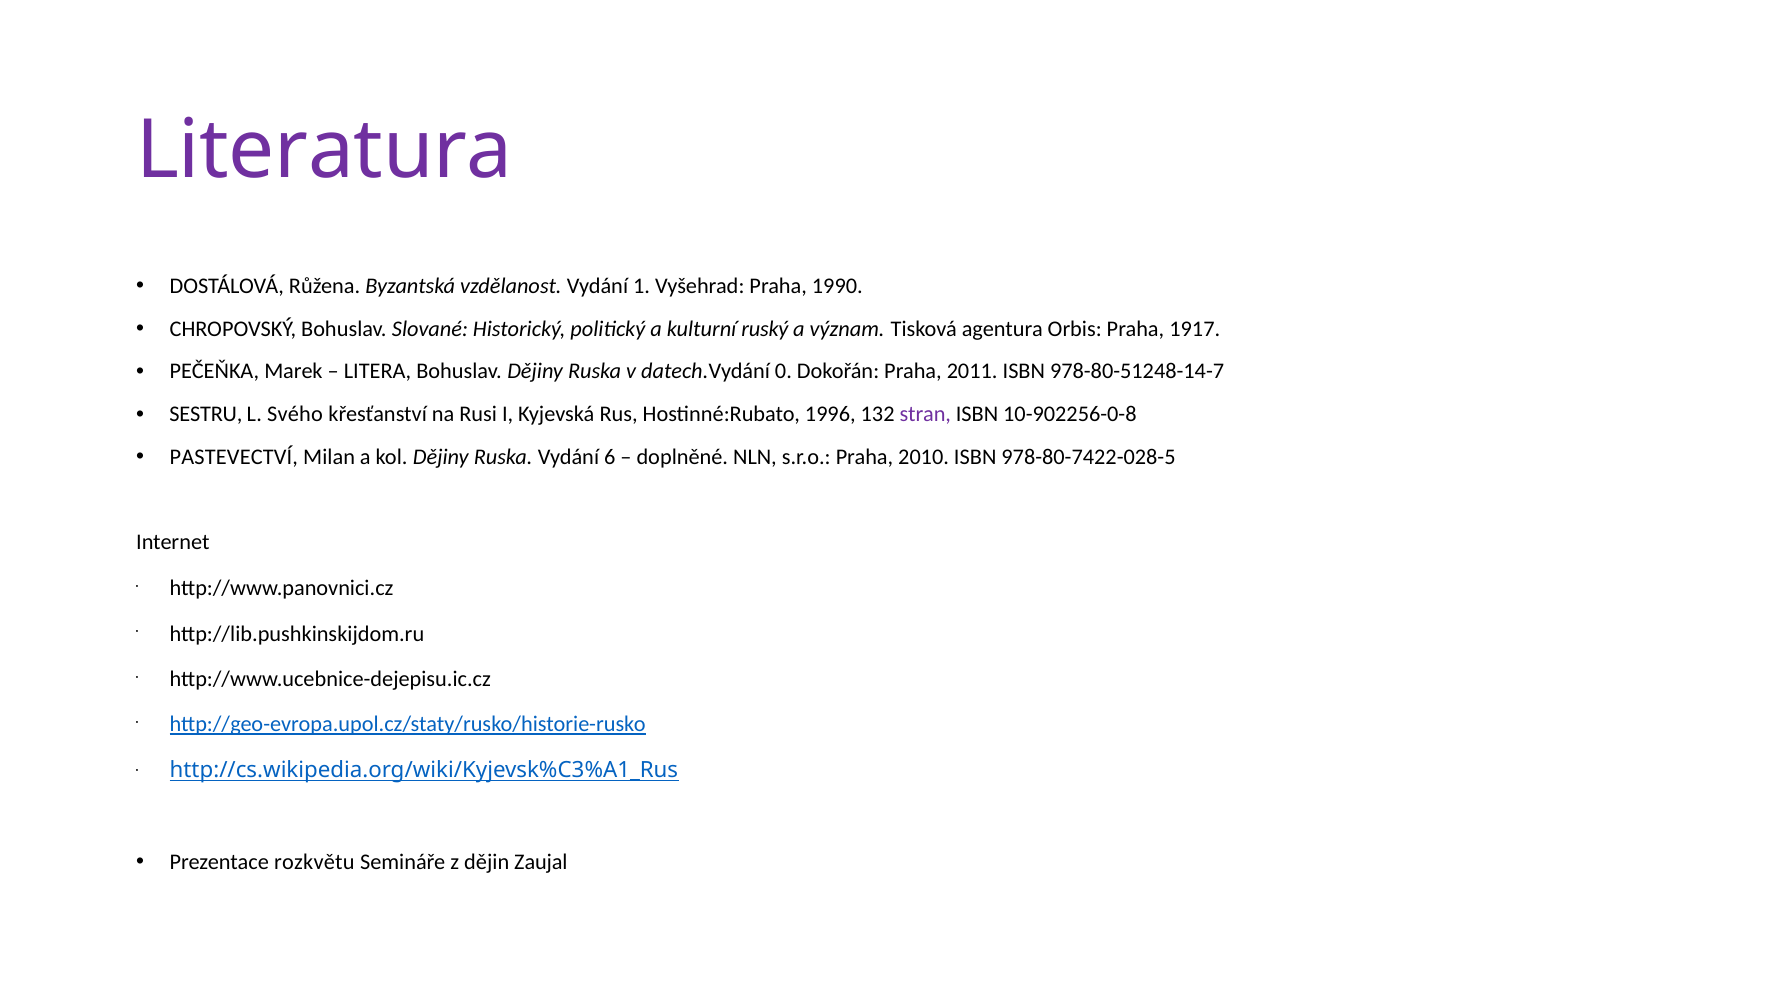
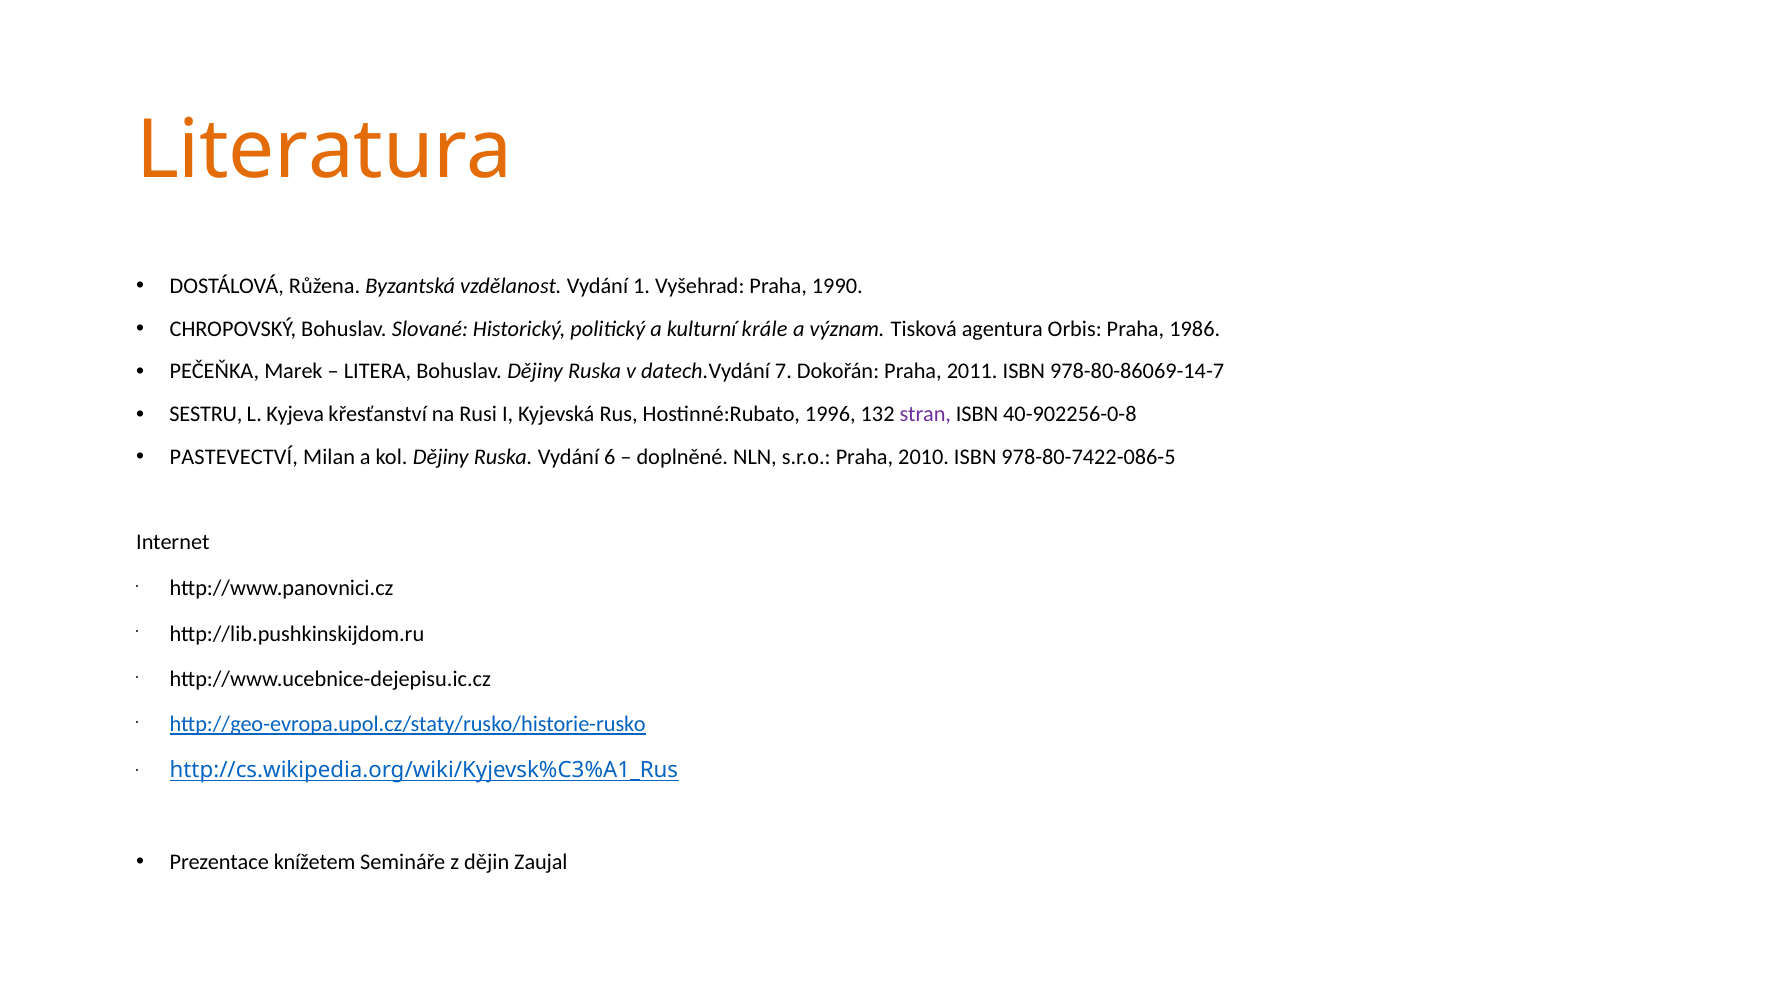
Literatura colour: purple -> orange
ruský: ruský -> krále
1917: 1917 -> 1986
0: 0 -> 7
978-80-51248-14-7: 978-80-51248-14-7 -> 978-80-86069-14-7
Svého: Svého -> Kyjeva
10-902256-0-8: 10-902256-0-8 -> 40-902256-0-8
978-80-7422-028-5: 978-80-7422-028-5 -> 978-80-7422-086-5
rozkvětu: rozkvětu -> knížetem
